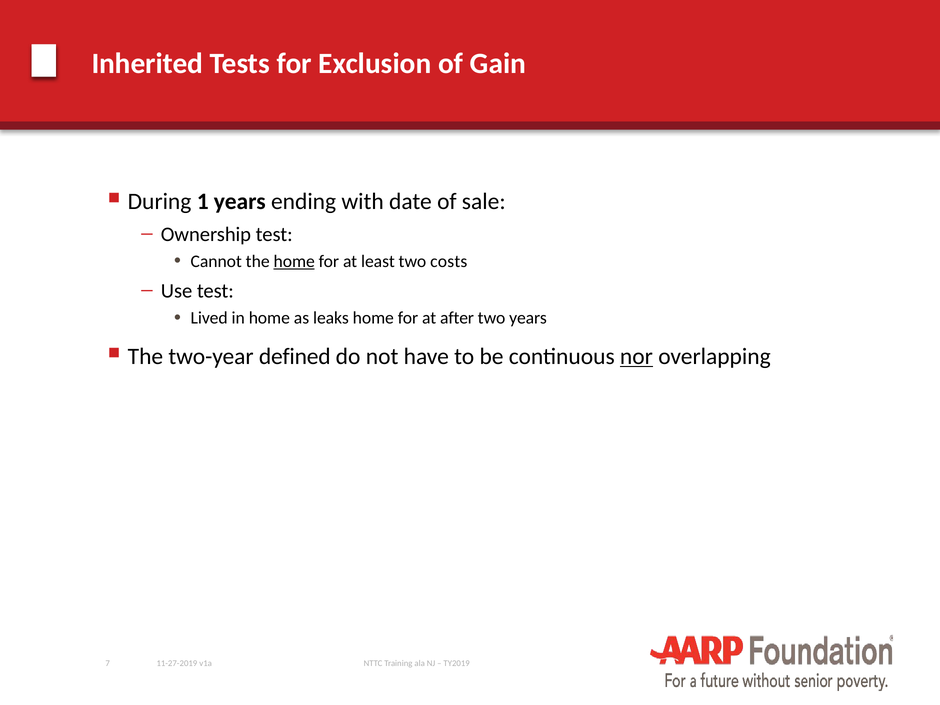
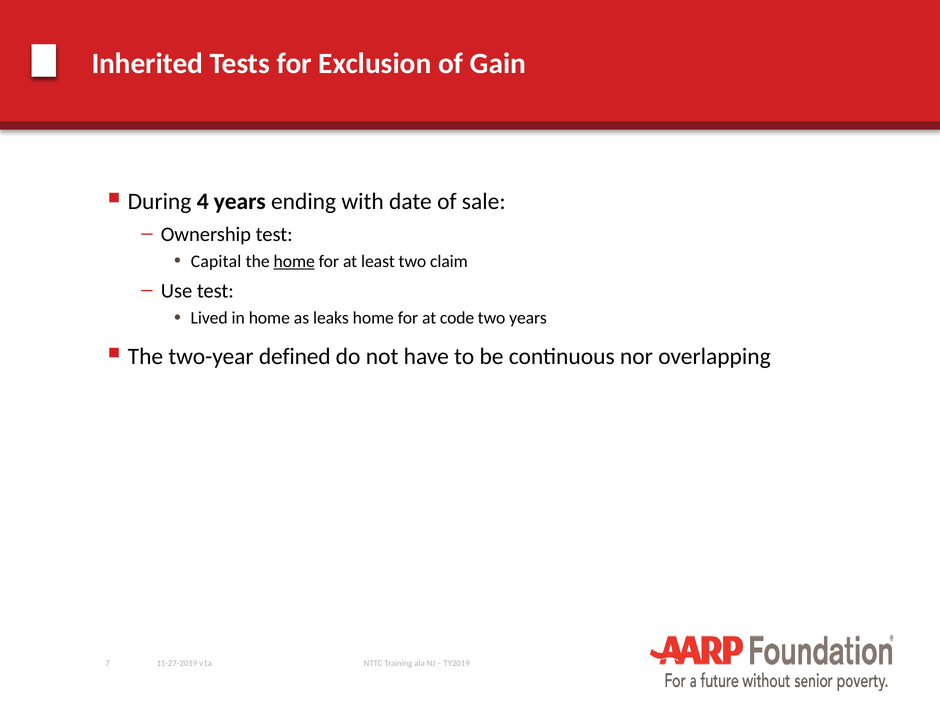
1: 1 -> 4
Cannot: Cannot -> Capital
costs: costs -> claim
after: after -> code
nor underline: present -> none
